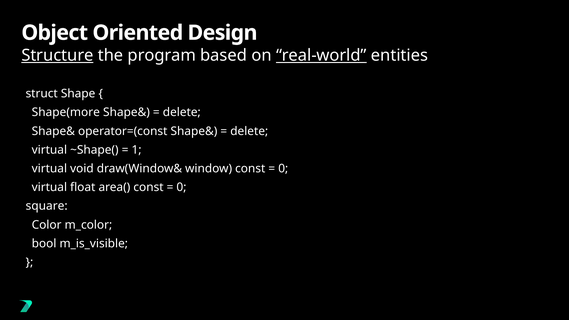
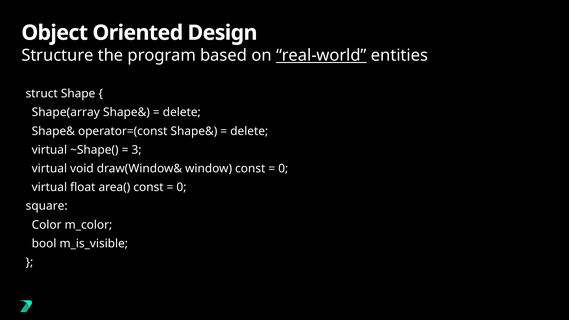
Structure underline: present -> none
Shape(more: Shape(more -> Shape(array
1: 1 -> 3
